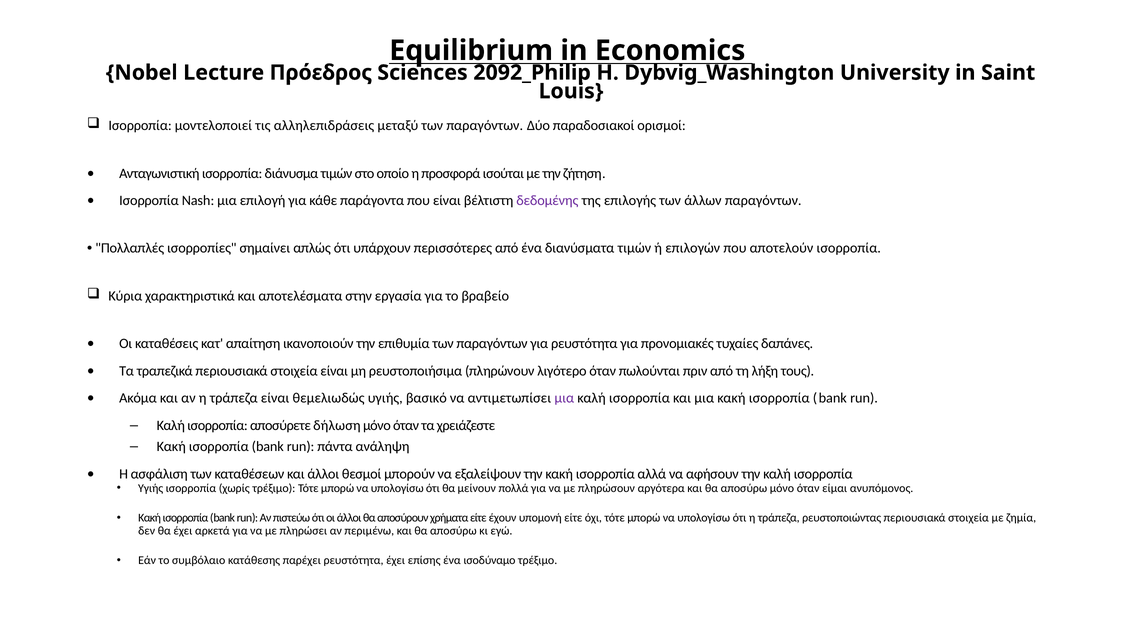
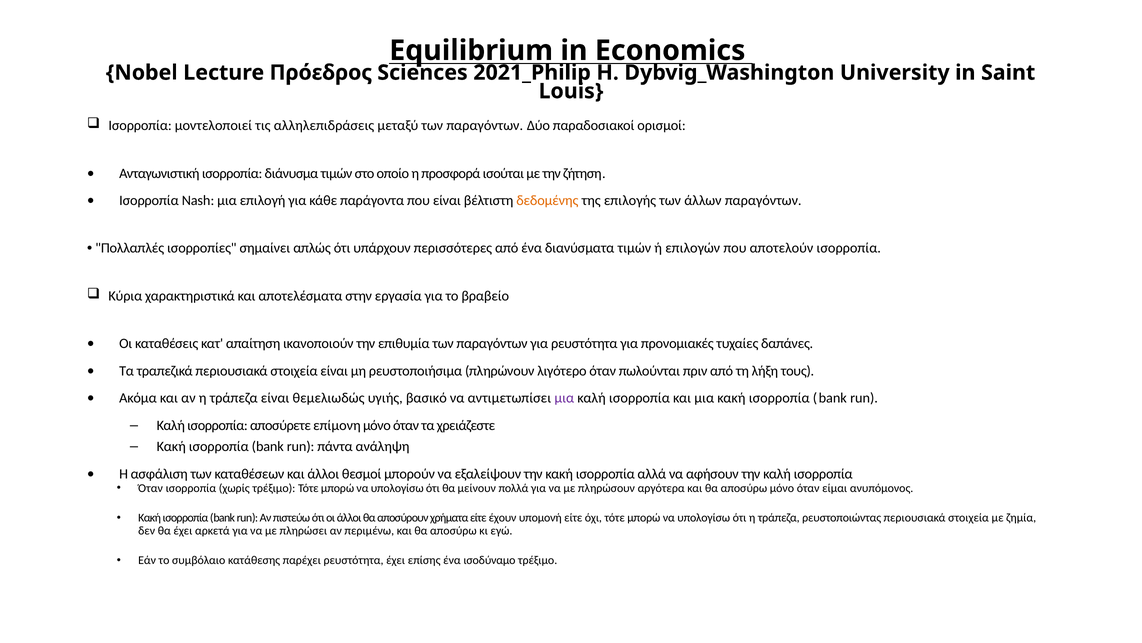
2092_Philip: 2092_Philip -> 2021_Philip
δεδομένης colour: purple -> orange
δήλωση: δήλωση -> επίμονη
Υγιής at (151, 488): Υγιής -> Όταν
